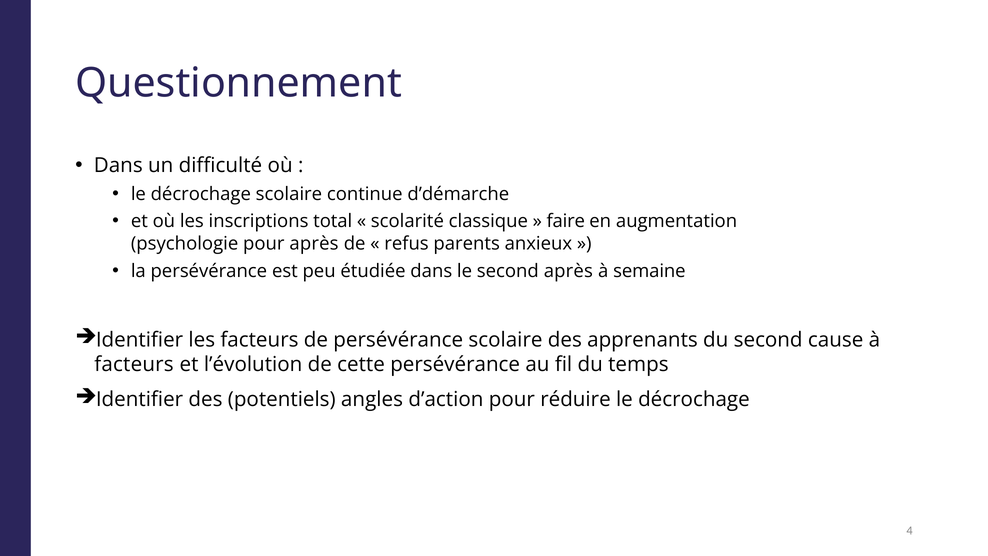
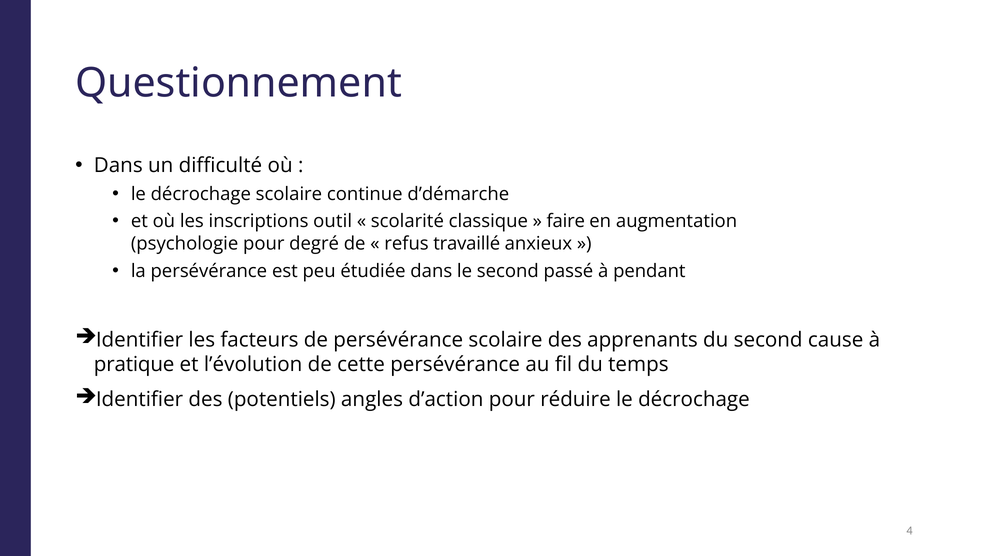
total: total -> outil
pour après: après -> degré
parents: parents -> travaillé
second après: après -> passé
semaine: semaine -> pendant
facteurs at (134, 364): facteurs -> pratique
